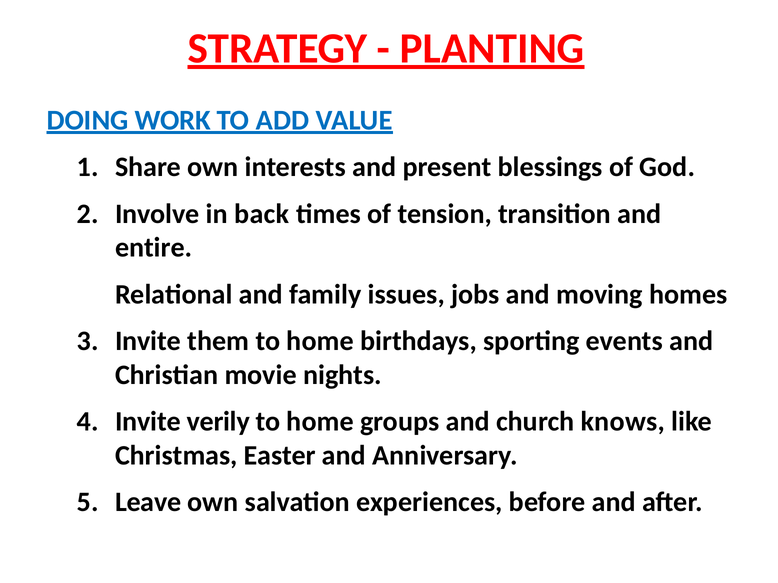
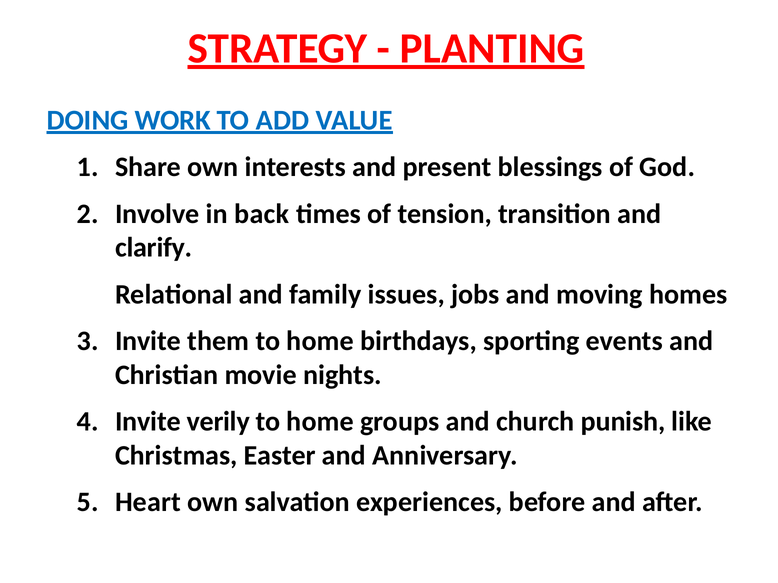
entire: entire -> clarify
knows: knows -> punish
Leave: Leave -> Heart
